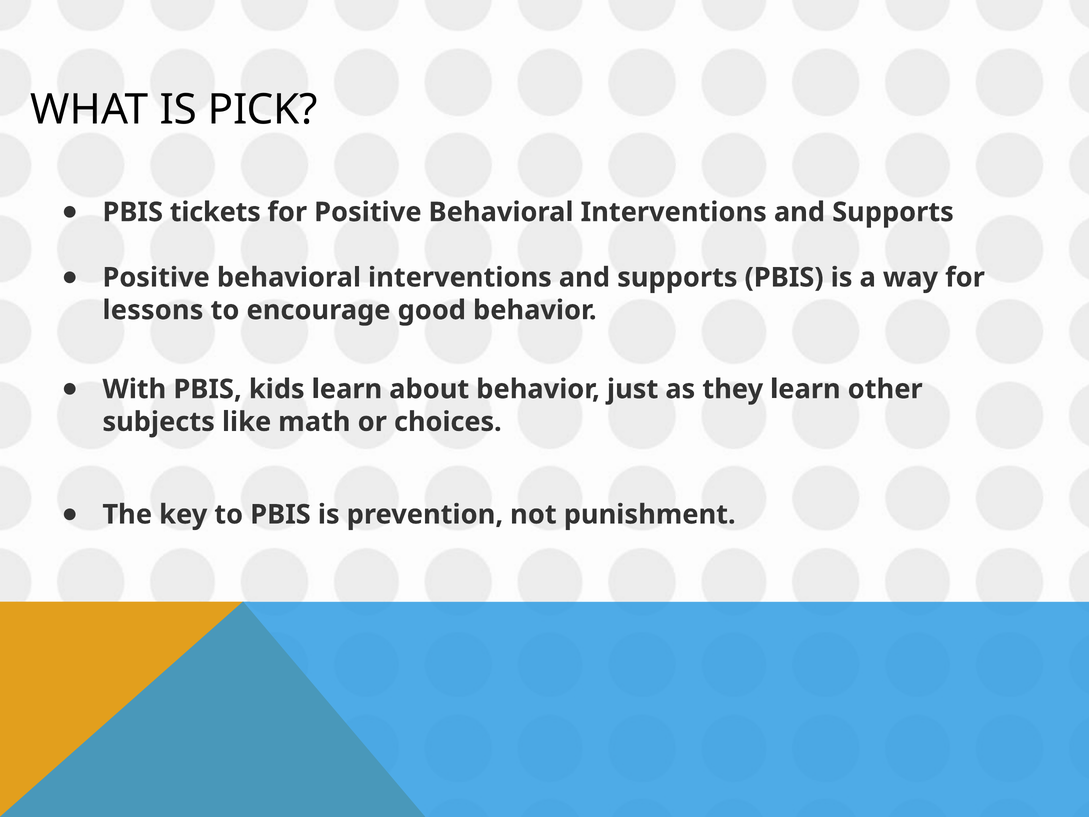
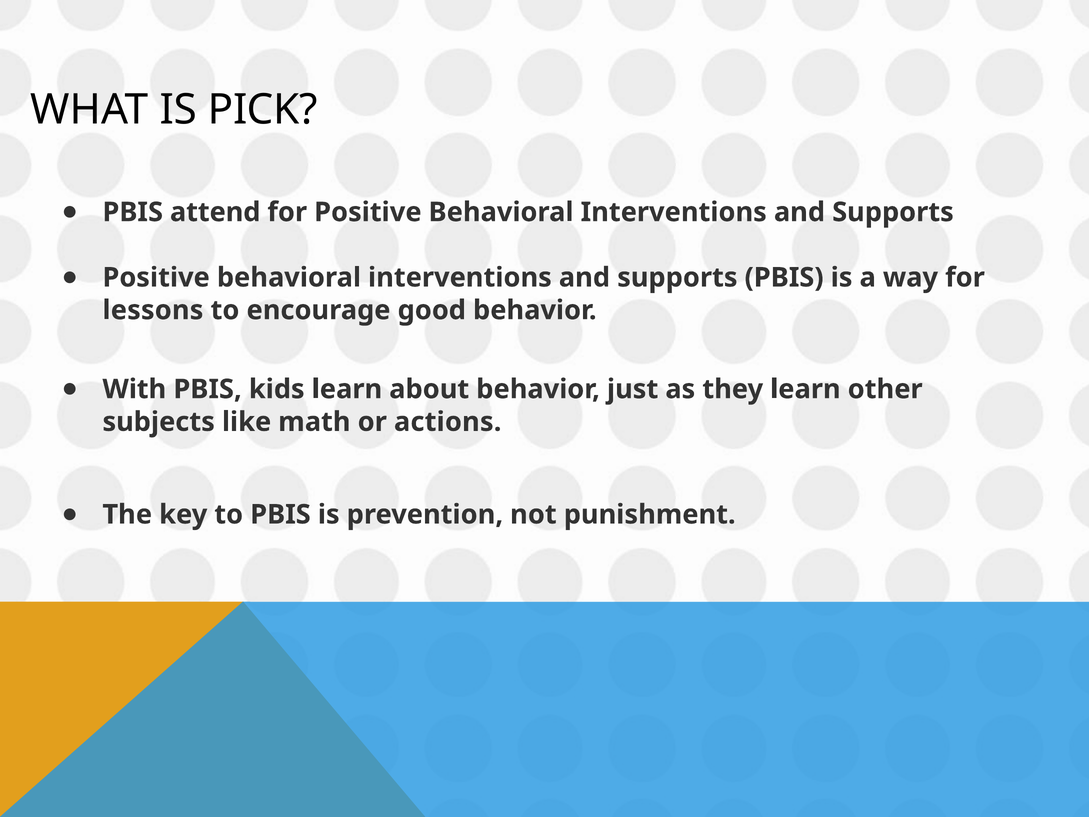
tickets: tickets -> attend
choices: choices -> actions
